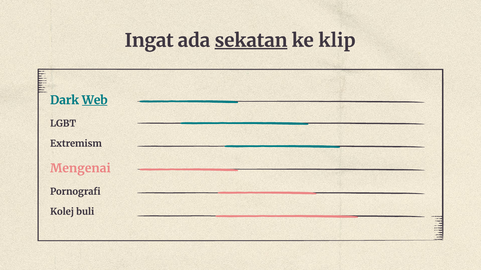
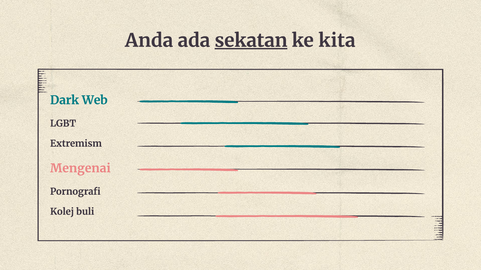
Ingat: Ingat -> Anda
klip: klip -> kita
Web underline: present -> none
